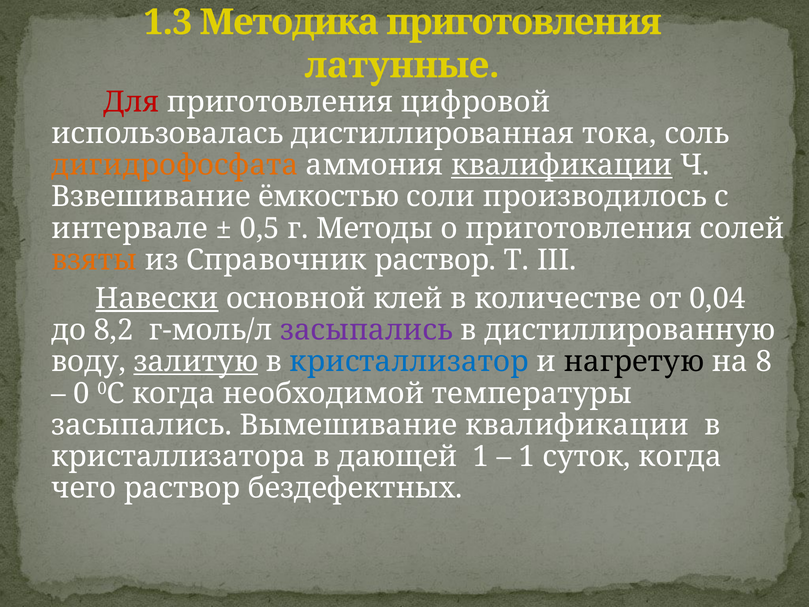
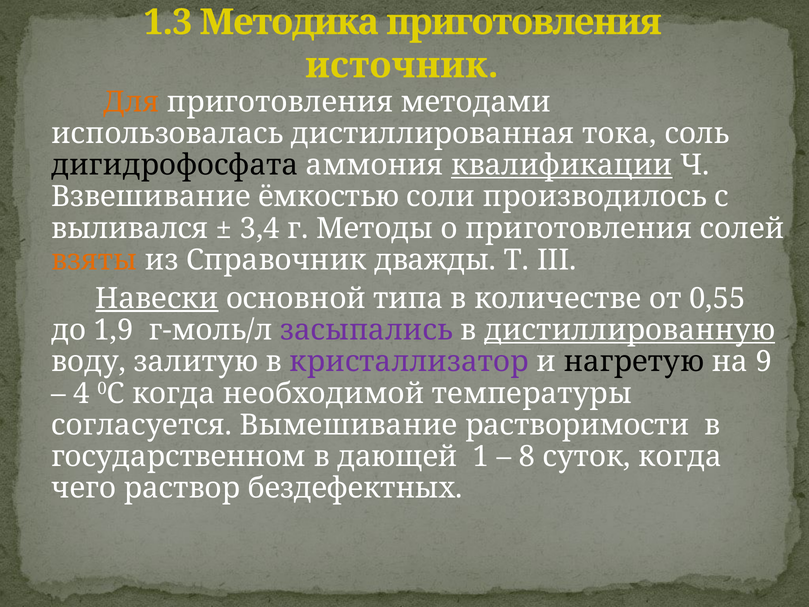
латунные: латунные -> источник
Для colour: red -> orange
цифровой: цифровой -> методами
дигидрофосфата colour: orange -> black
интервале: интервале -> выливался
0,5: 0,5 -> 3,4
Справочник раствор: раствор -> дважды
клей: клей -> типа
0,04: 0,04 -> 0,55
8,2: 8,2 -> 1,9
дистиллированную underline: none -> present
залитую underline: present -> none
кристаллизатор colour: blue -> purple
8: 8 -> 9
0: 0 -> 4
засыпались at (142, 425): засыпались -> согласуется
Вымешивание квалификации: квалификации -> растворимости
кристаллизатора: кристаллизатора -> государственном
1 at (527, 457): 1 -> 8
